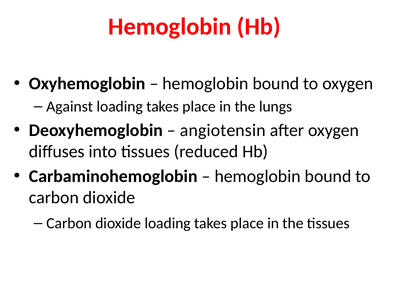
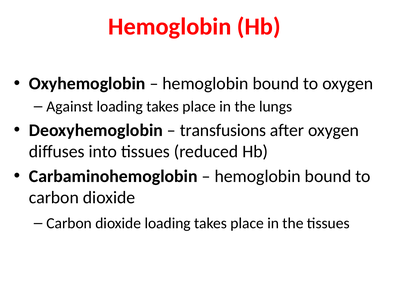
angiotensin: angiotensin -> transfusions
